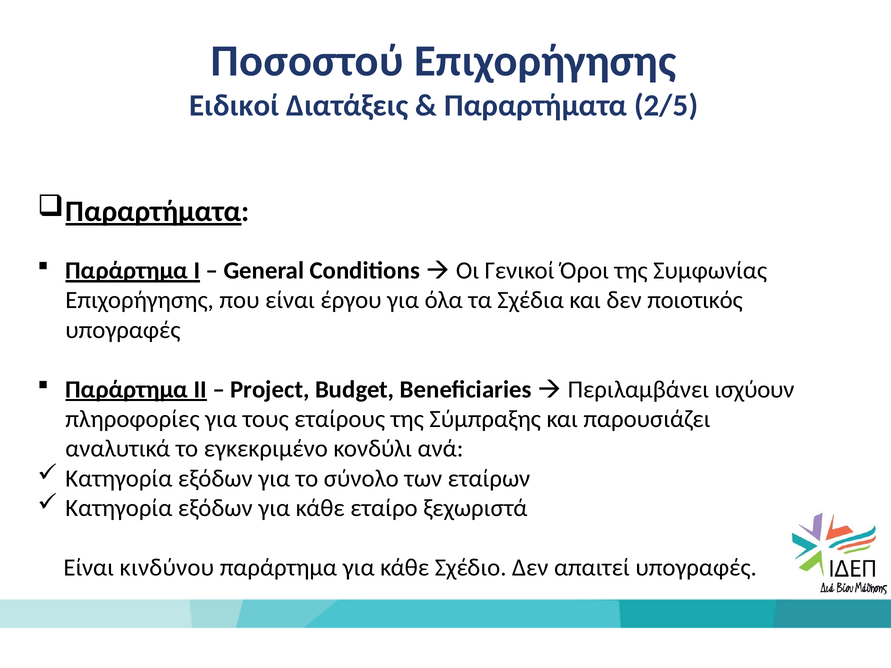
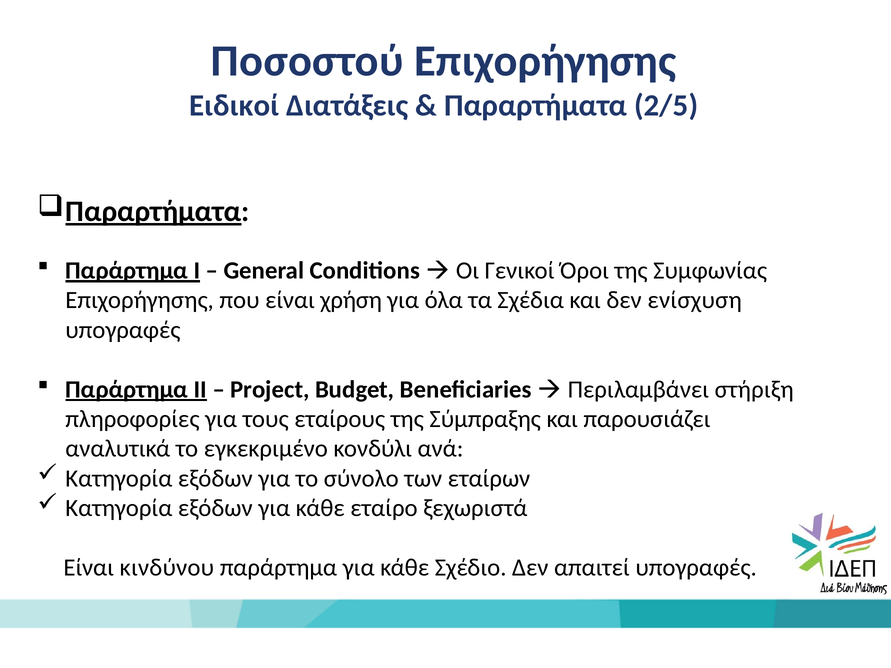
έργου: έργου -> χρήση
ποιοτικός: ποιοτικός -> ενίσχυση
ισχύουν: ισχύουν -> στήριξη
